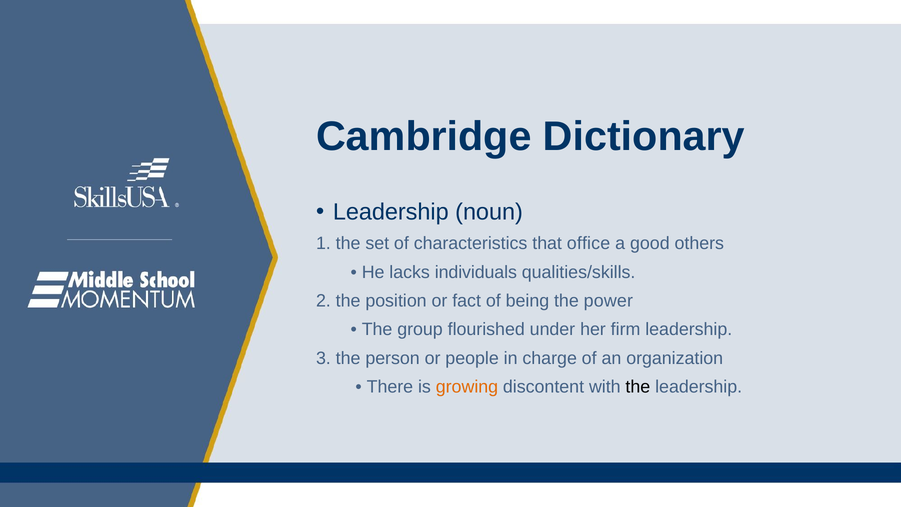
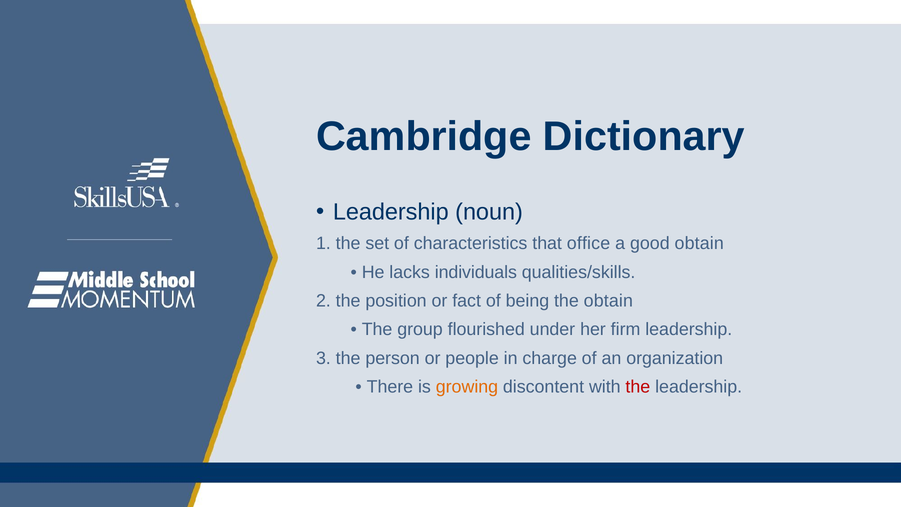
good others: others -> obtain
the power: power -> obtain
the at (638, 387) colour: black -> red
